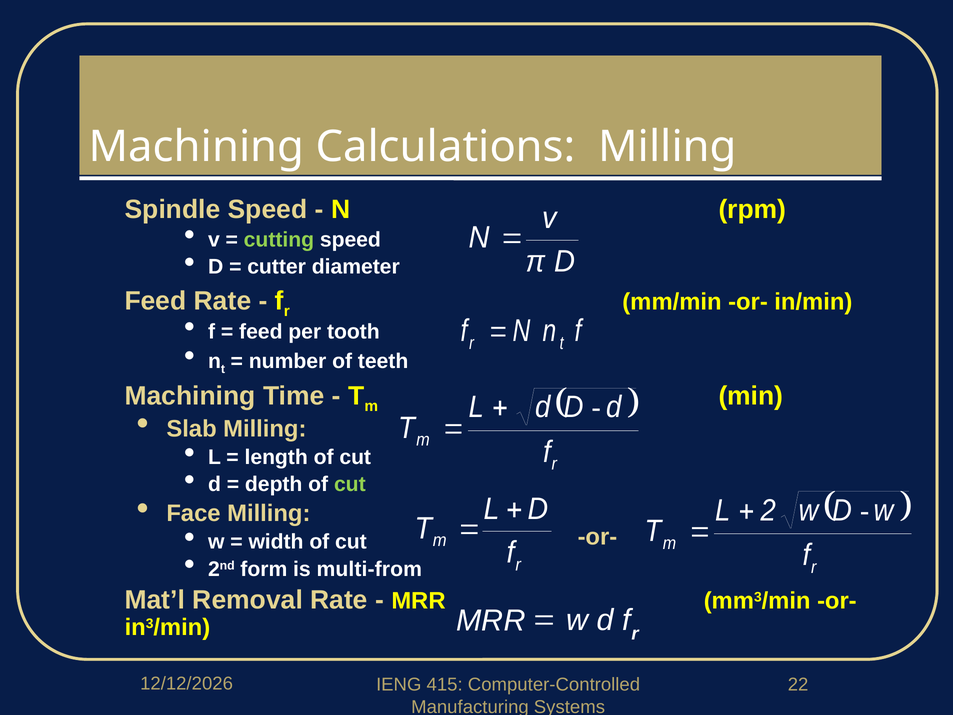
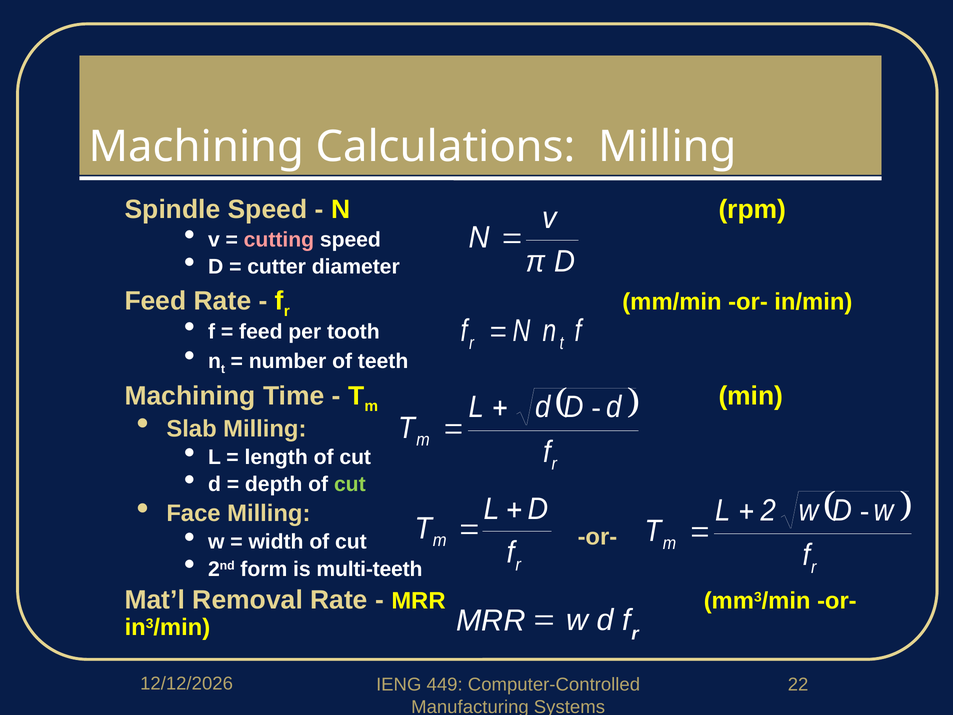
cutting colour: light green -> pink
multi-from: multi-from -> multi-teeth
415: 415 -> 449
